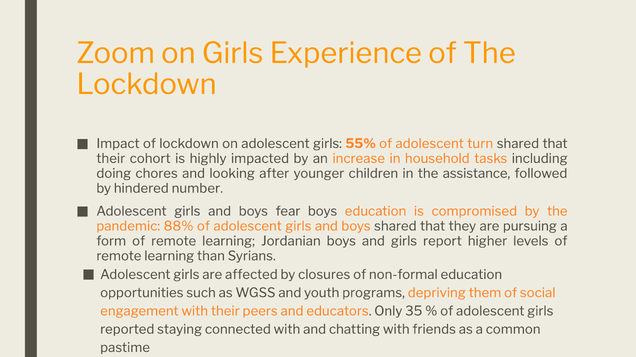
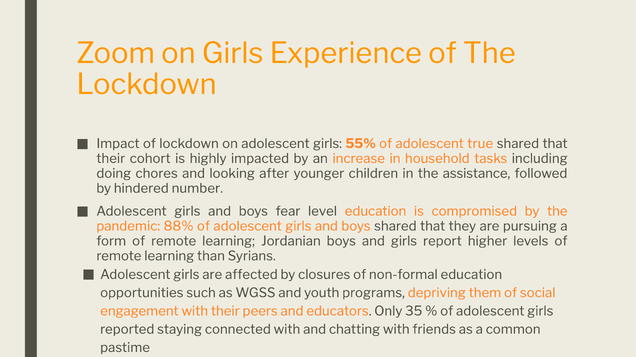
turn: turn -> true
fear boys: boys -> level
